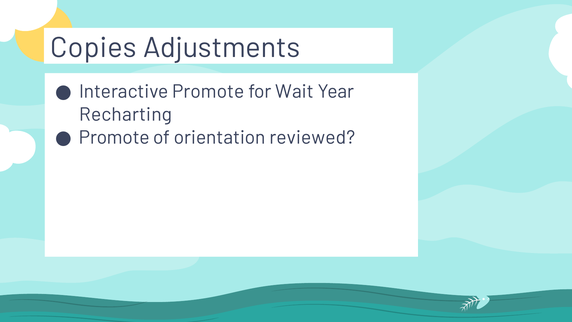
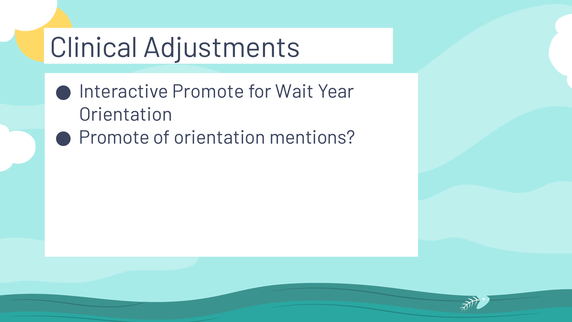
Copies: Copies -> Clinical
Recharting at (126, 114): Recharting -> Orientation
reviewed: reviewed -> mentions
